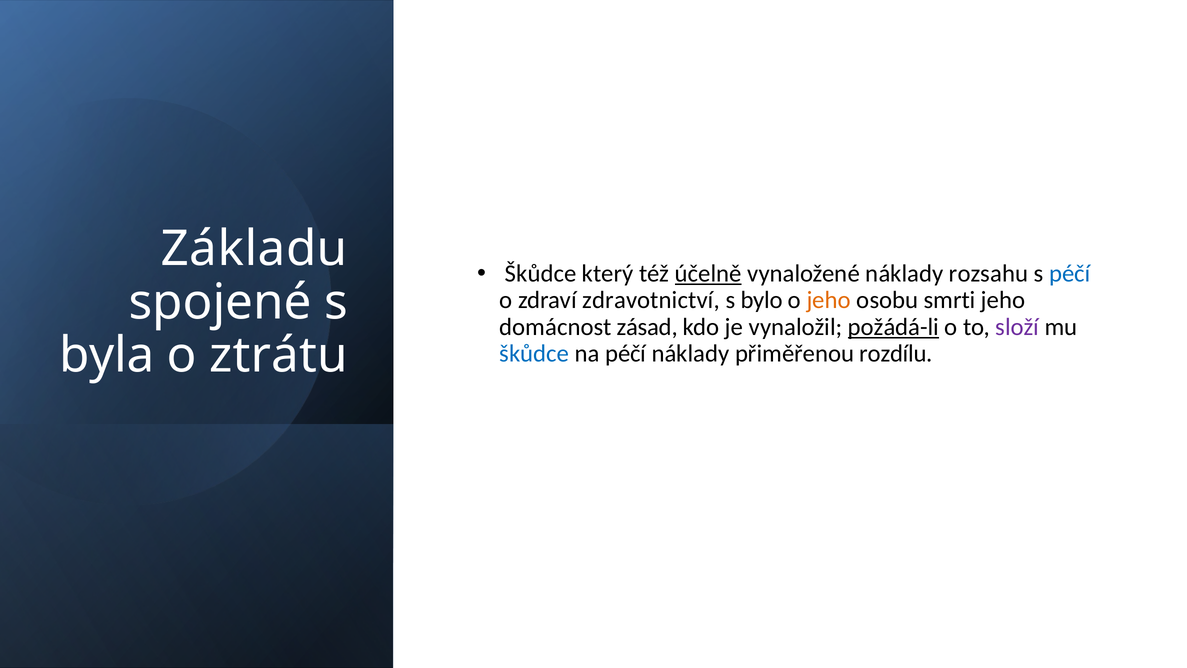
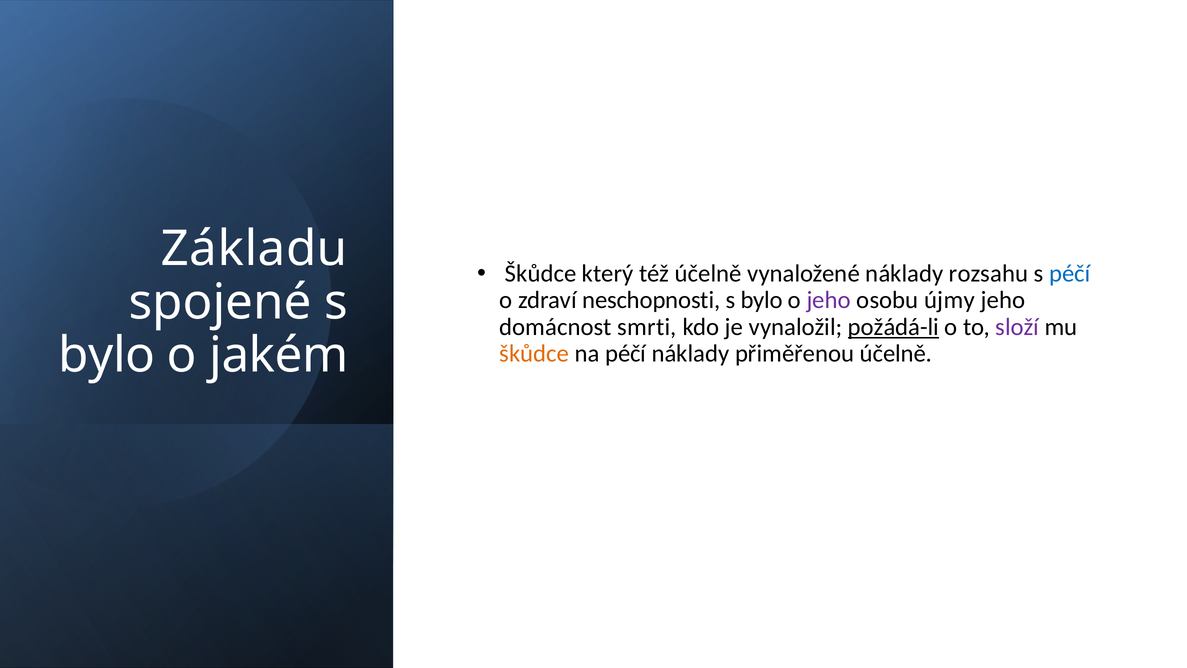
účelně at (708, 273) underline: present -> none
zdravotnictví: zdravotnictví -> neschopnosti
jeho at (829, 300) colour: orange -> purple
smrti: smrti -> újmy
zásad: zásad -> smrti
byla at (107, 355): byla -> bylo
ztrátu: ztrátu -> jakém
škůdce at (534, 354) colour: blue -> orange
přiměřenou rozdílu: rozdílu -> účelně
